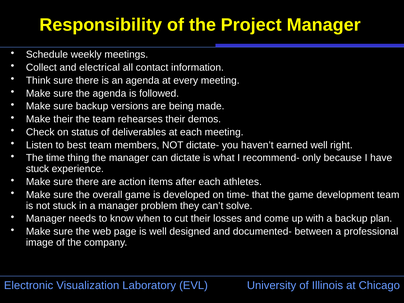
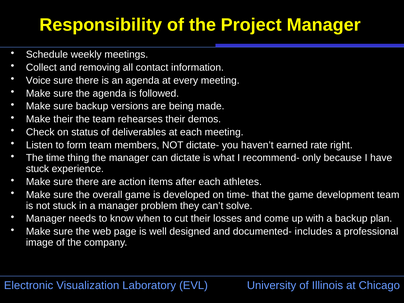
electrical: electrical -> removing
Think: Think -> Voice
best: best -> form
earned well: well -> rate
between: between -> includes
